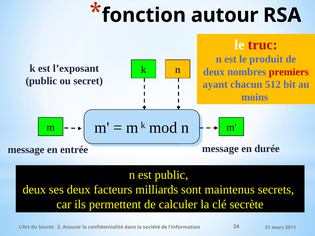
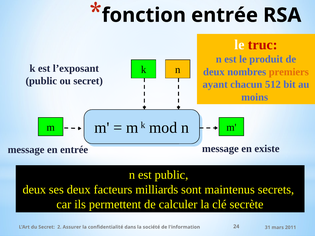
fonction autour: autour -> entrée
premiers colour: red -> orange
durée: durée -> existe
